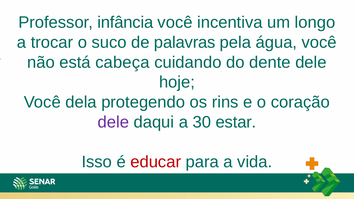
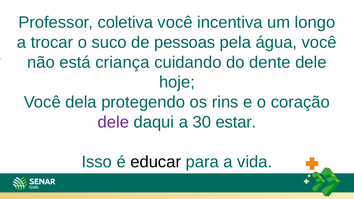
infância: infância -> coletiva
palavras: palavras -> pessoas
cabeça: cabeça -> criança
educar colour: red -> black
